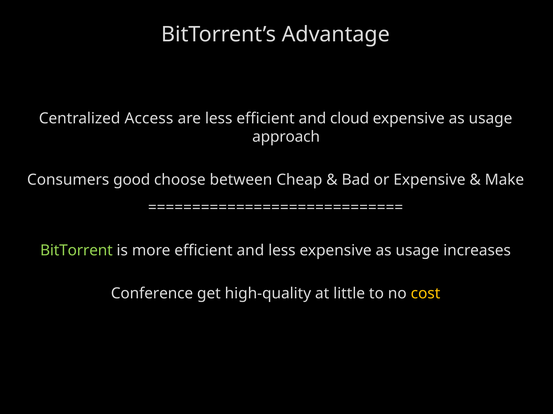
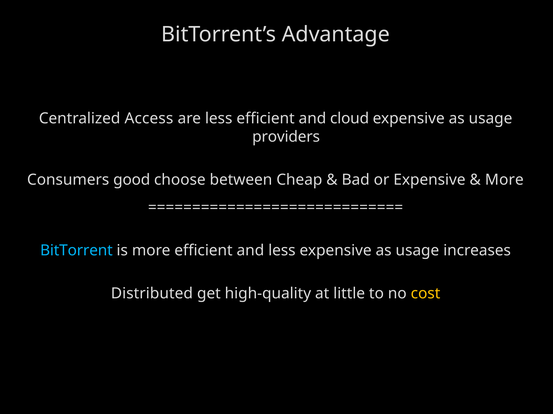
approach: approach -> providers
Make at (504, 180): Make -> More
BitTorrent colour: light green -> light blue
Conference: Conference -> Distributed
